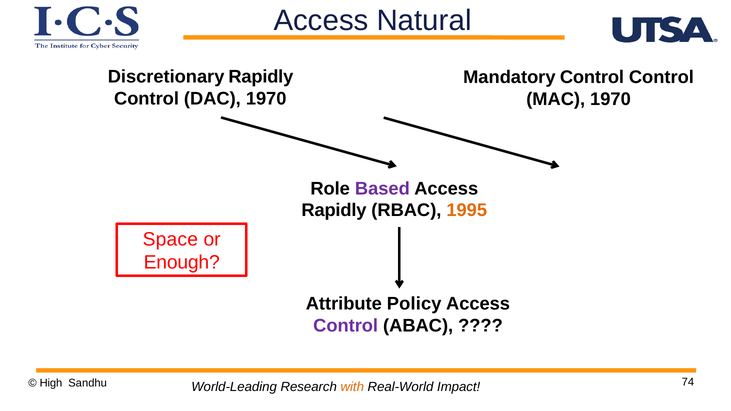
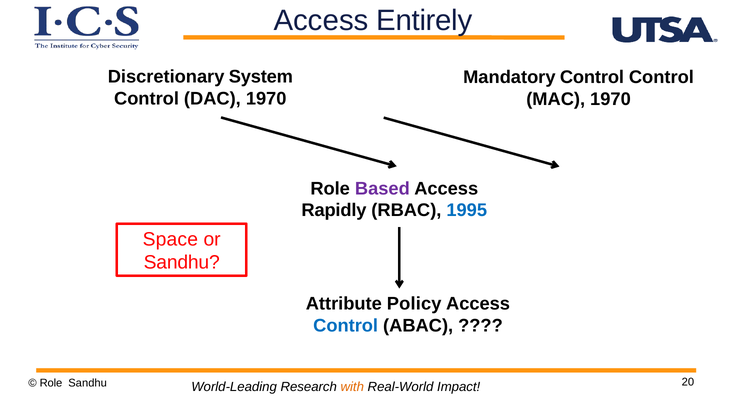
Natural: Natural -> Entirely
Discretionary Rapidly: Rapidly -> System
1995 colour: orange -> blue
Enough at (182, 263): Enough -> Sandhu
Control at (346, 326) colour: purple -> blue
High at (51, 383): High -> Role
74: 74 -> 20
